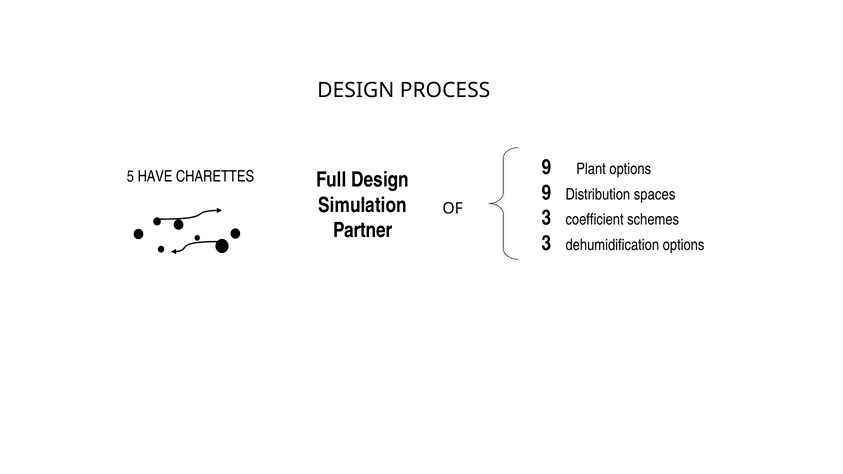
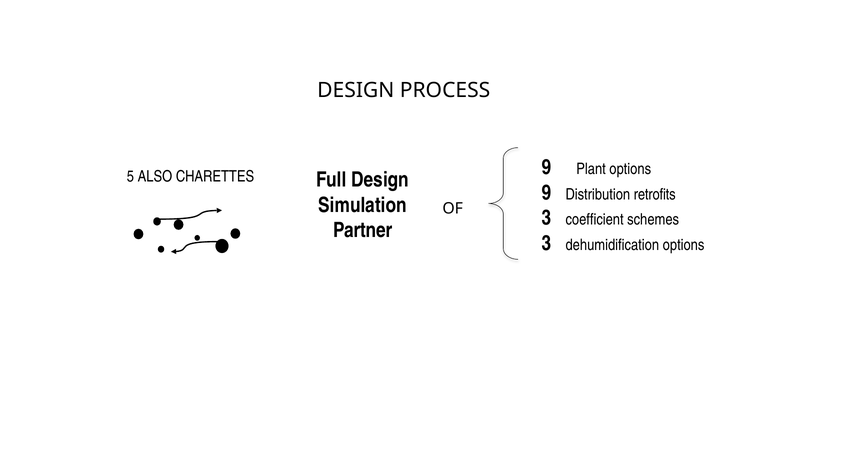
HAVE: HAVE -> ALSO
spaces: spaces -> retrofits
